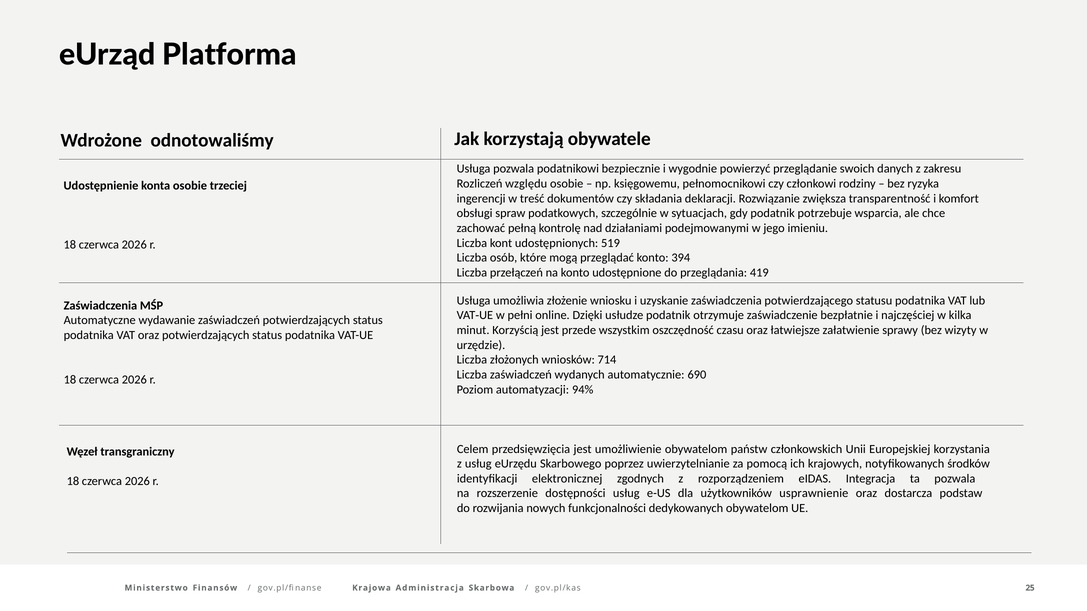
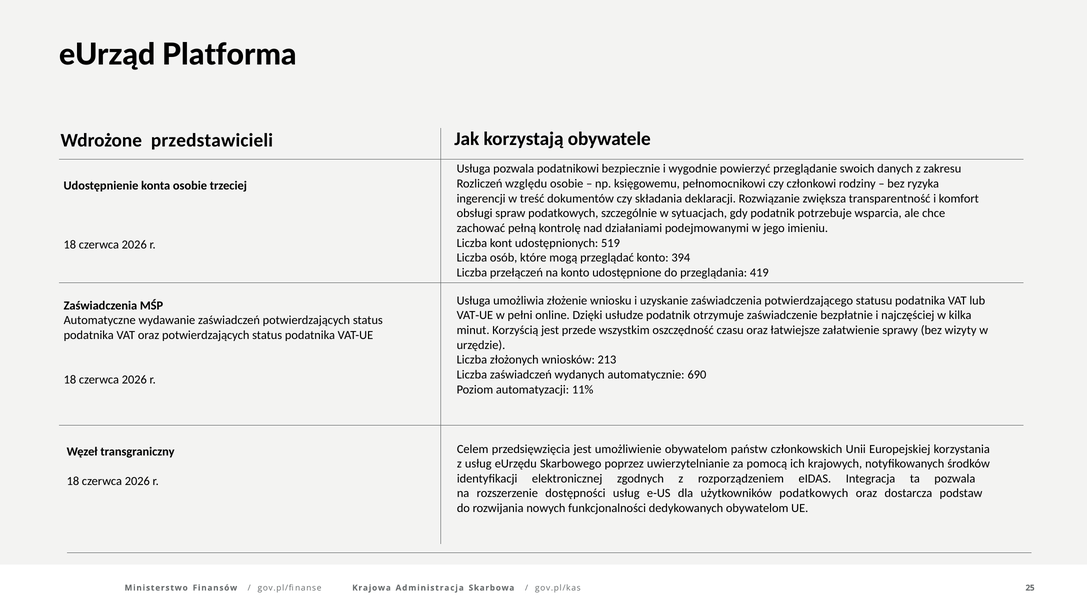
odnotowaliśmy: odnotowaliśmy -> przedstawicieli
714: 714 -> 213
94%: 94% -> 11%
użytkowników usprawnienie: usprawnienie -> podatkowych
